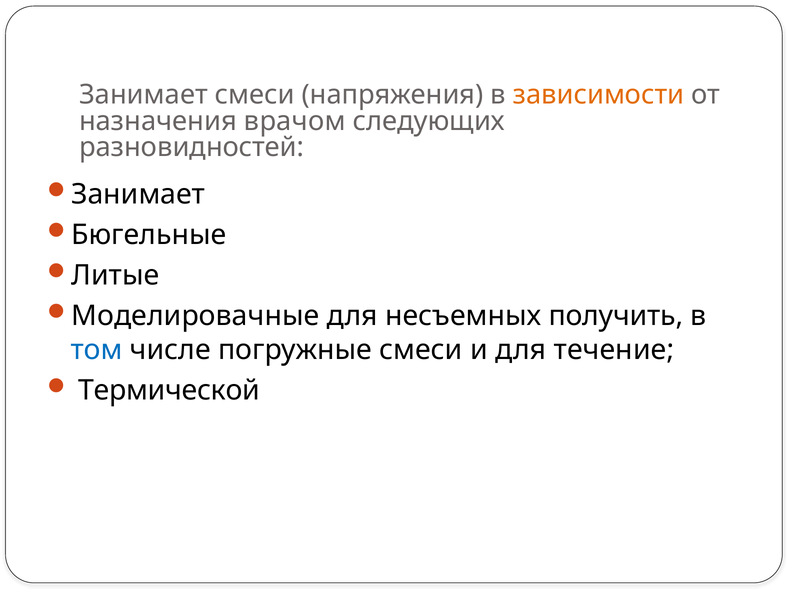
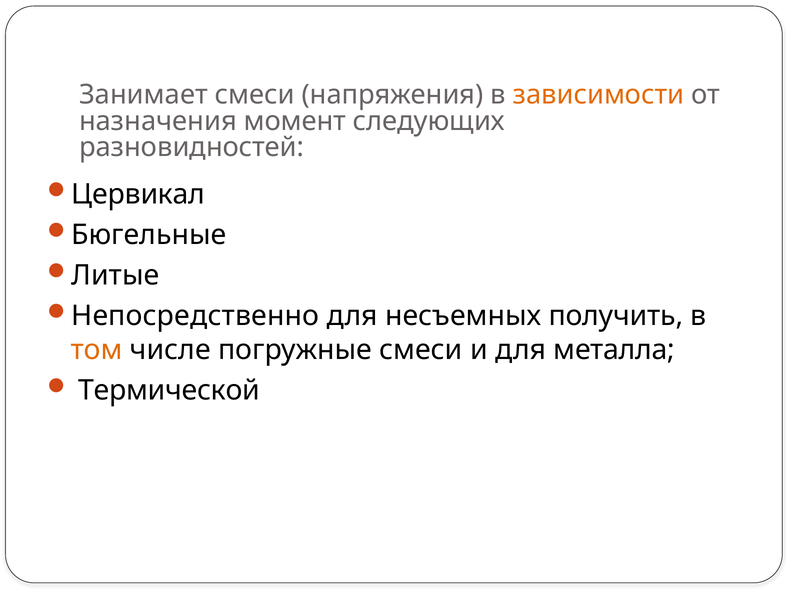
врачом: врачом -> момент
Занимает at (138, 194): Занимает -> Цервикал
Моделировачные: Моделировачные -> Непосредственно
том colour: blue -> orange
течение: течение -> металла
